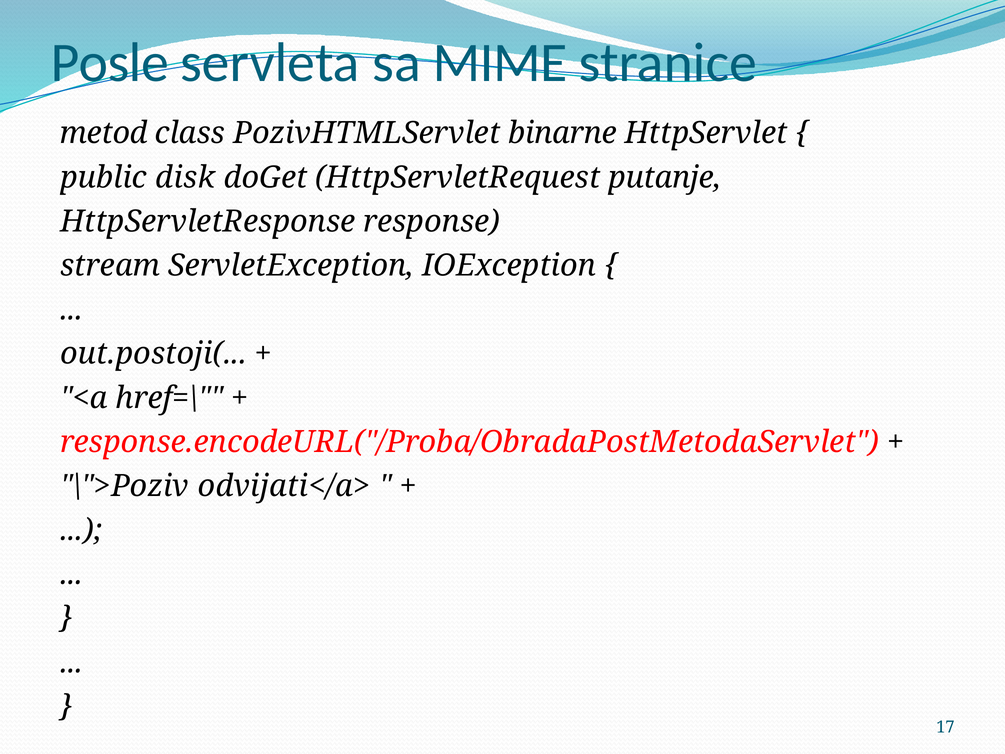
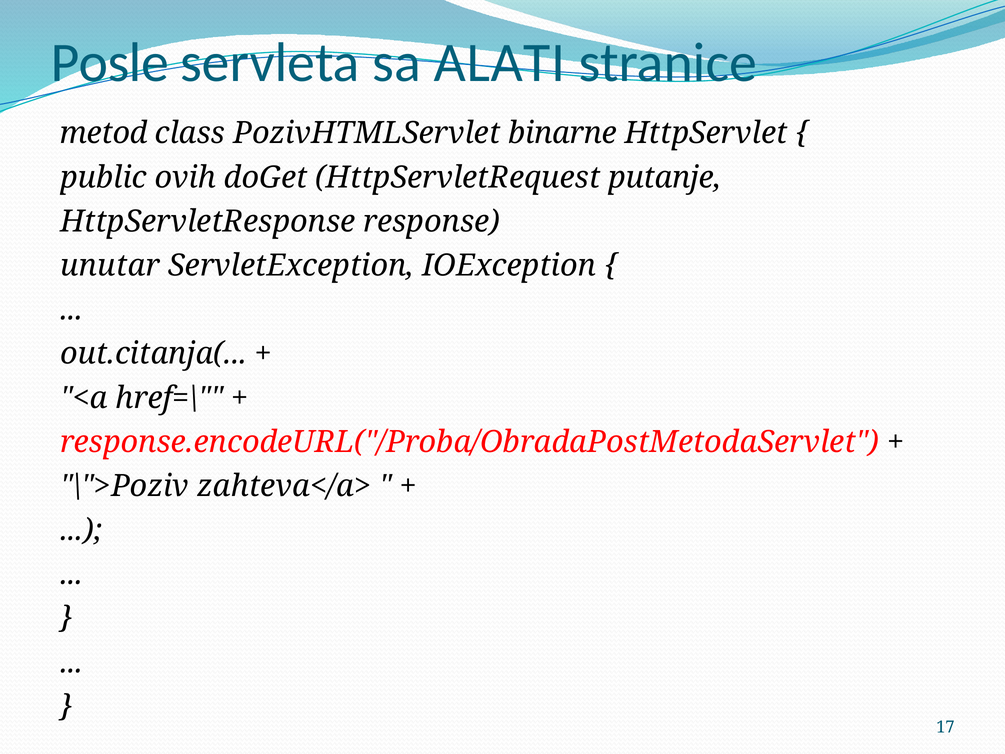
MIME: MIME -> ALATI
disk: disk -> ovih
stream: stream -> unutar
out.postoji(: out.postoji( -> out.citanja(
odvijati</a>: odvijati</a> -> zahteva</a>
